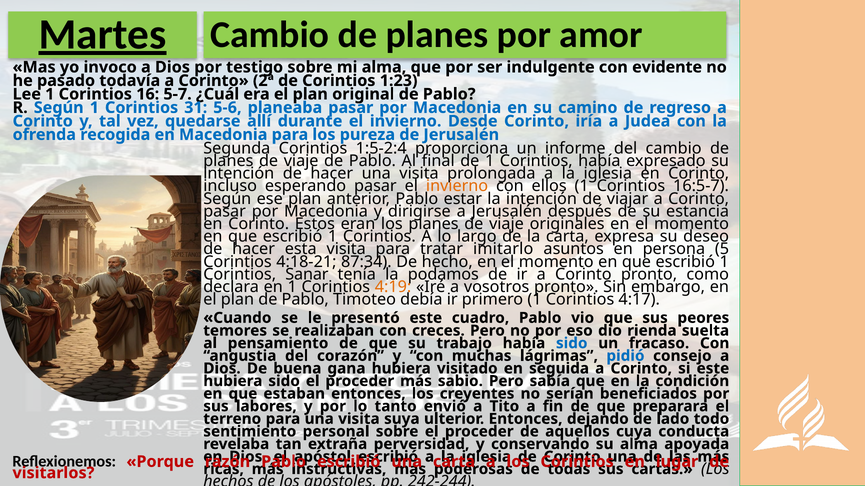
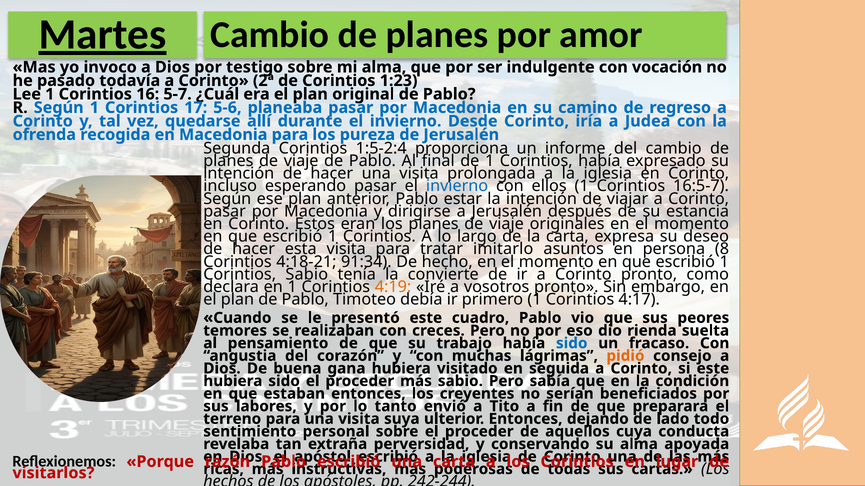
evidente: evidente -> vocación
31: 31 -> 17
invierno at (457, 186) colour: orange -> blue
5: 5 -> 8
87:34: 87:34 -> 91:34
Corintios Sanar: Sanar -> Sabio
podamos: podamos -> convierte
pidió colour: blue -> orange
